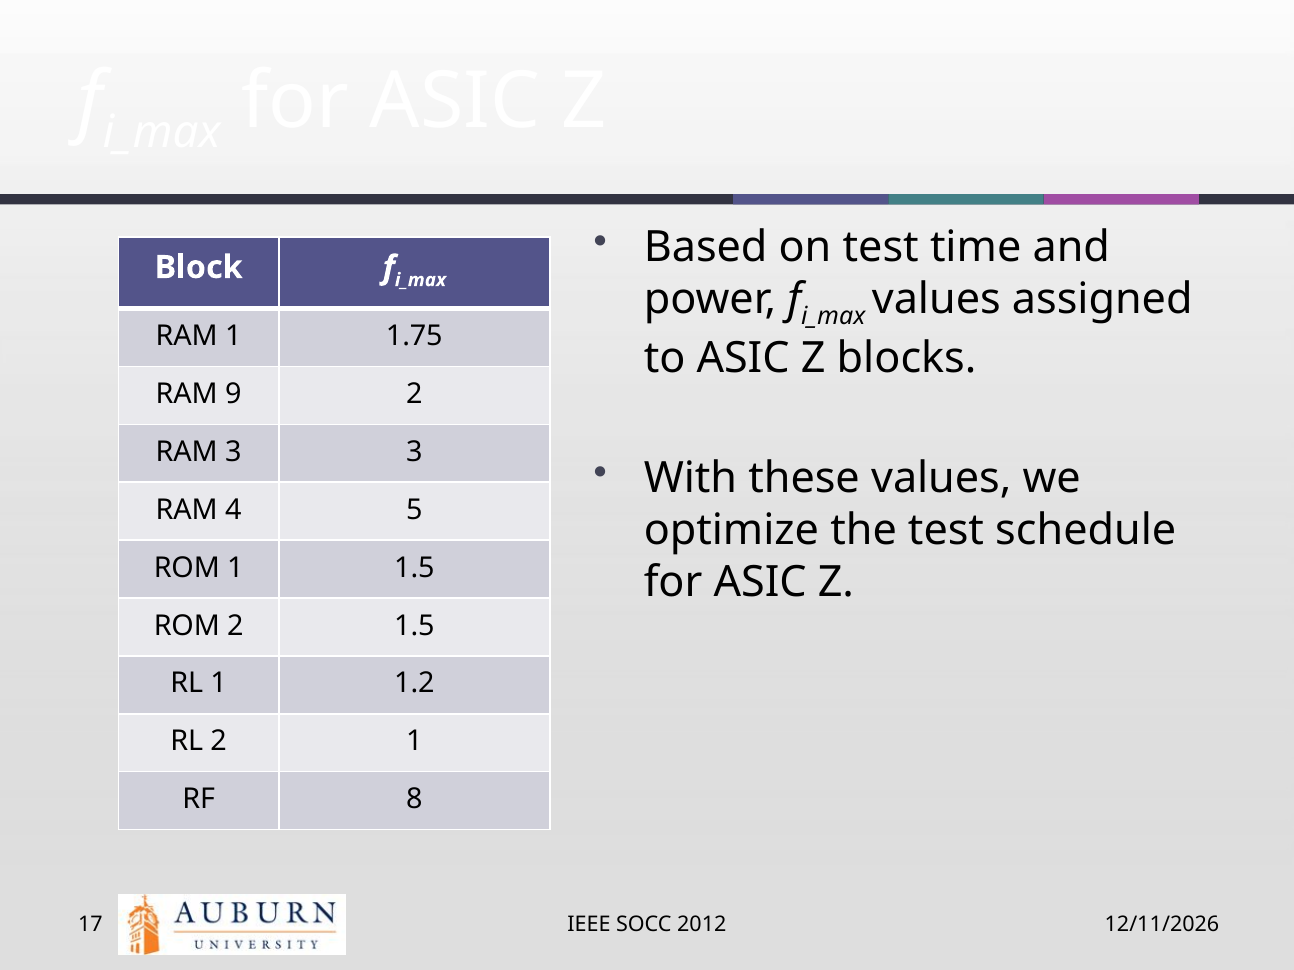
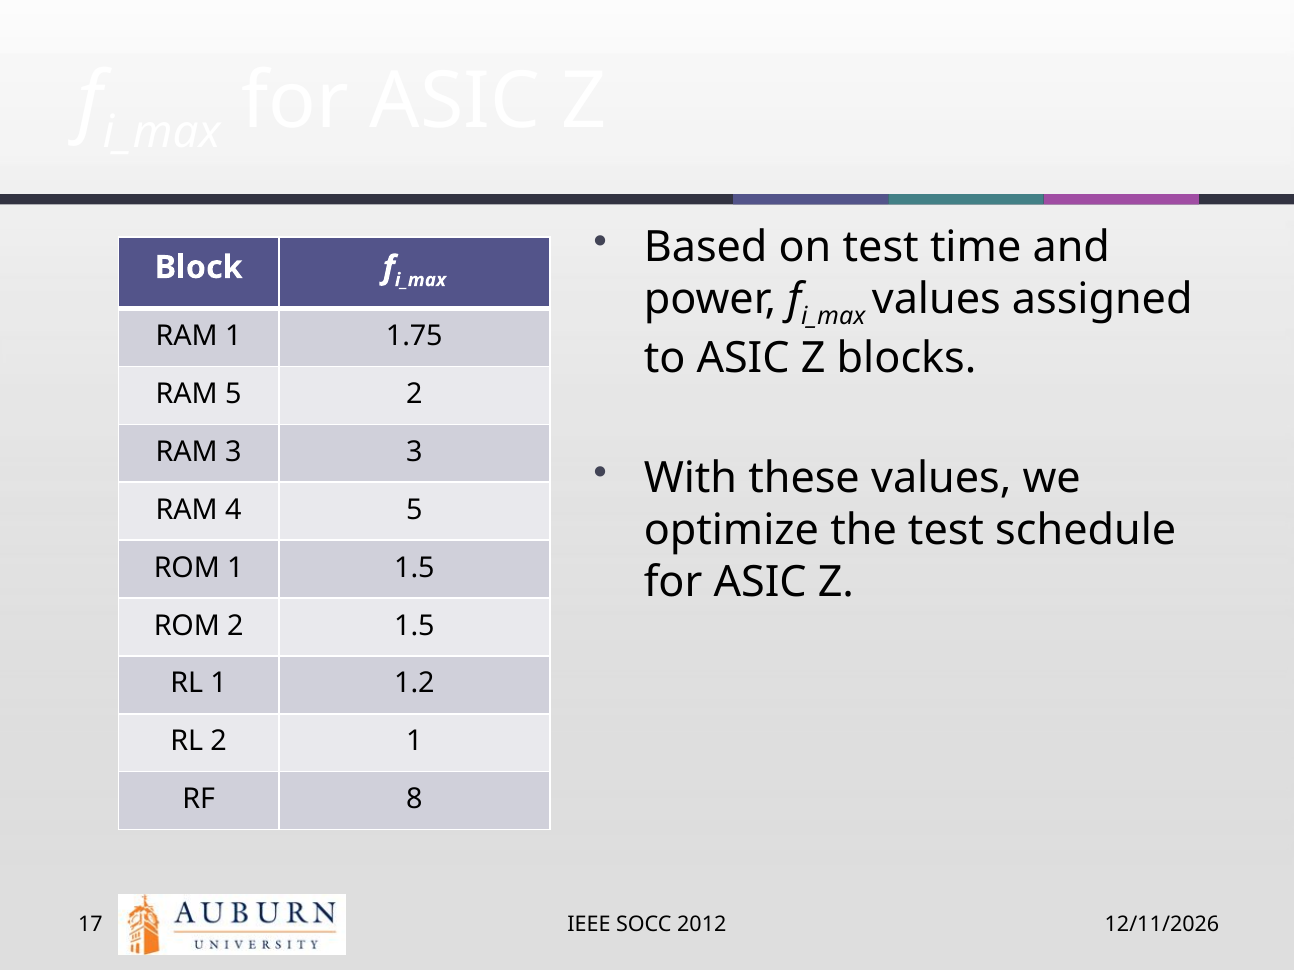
RAM 9: 9 -> 5
